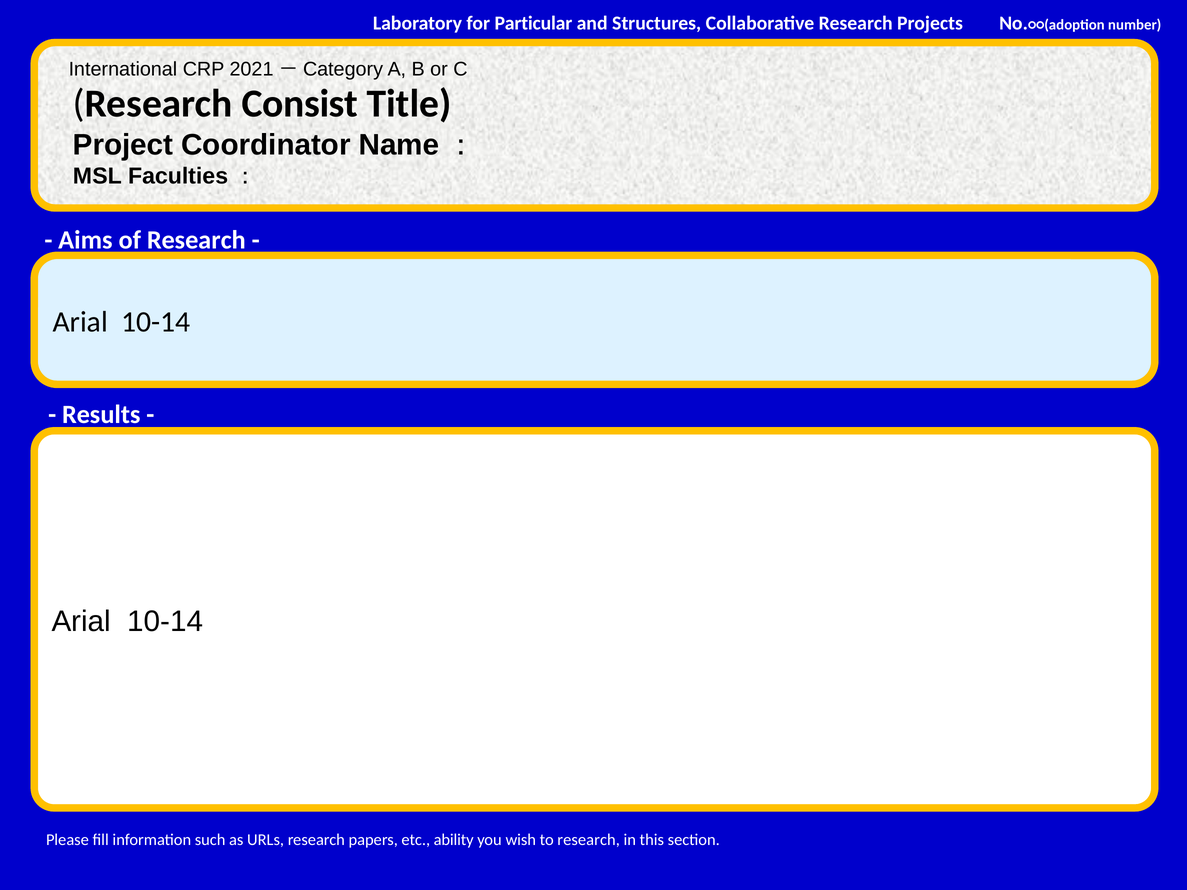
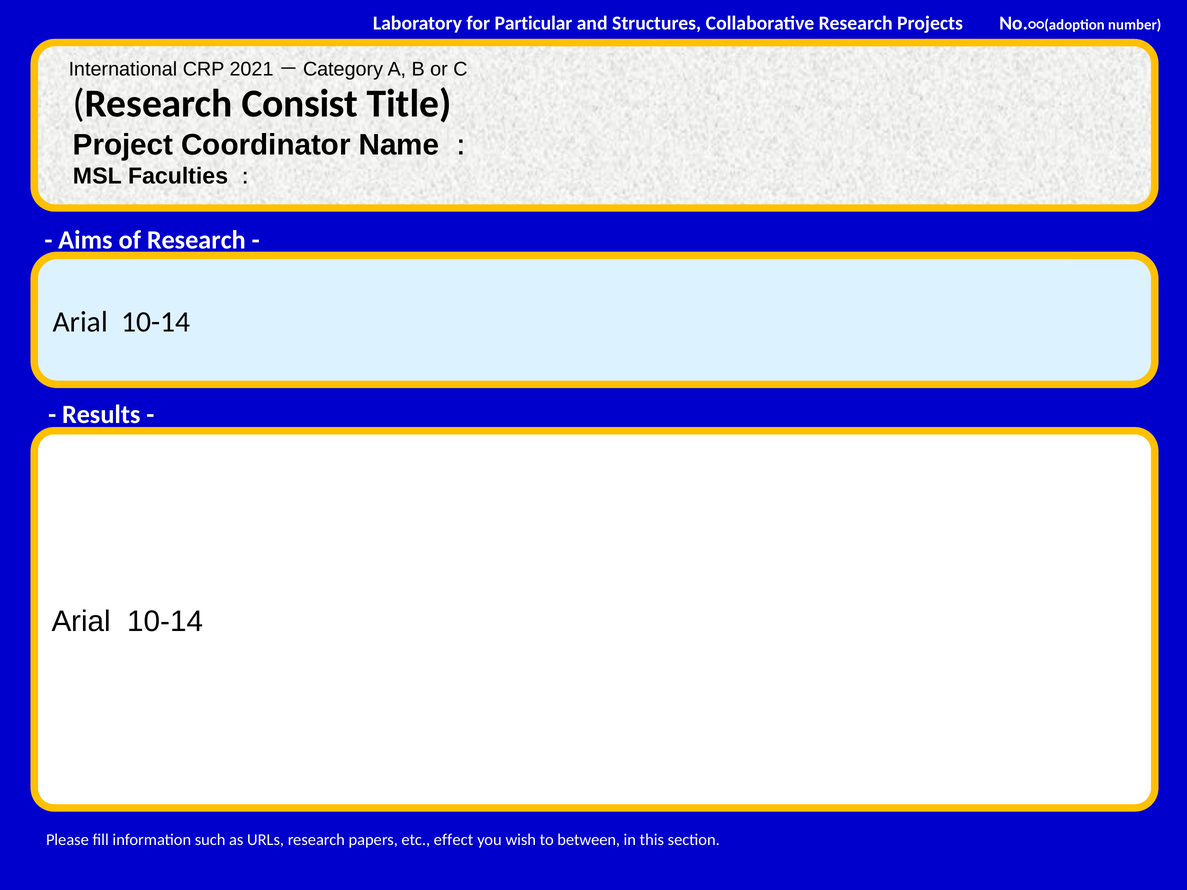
ability: ability -> effect
to research: research -> between
